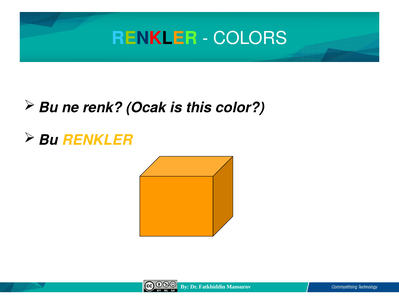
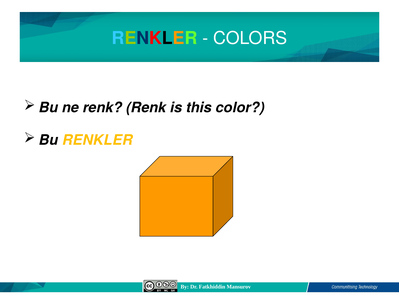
renk Ocak: Ocak -> Renk
